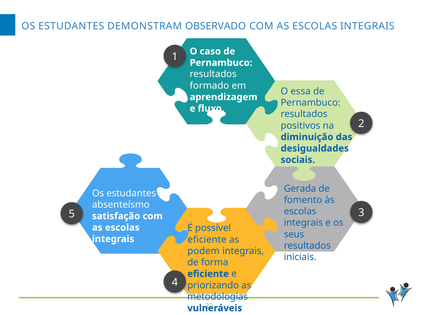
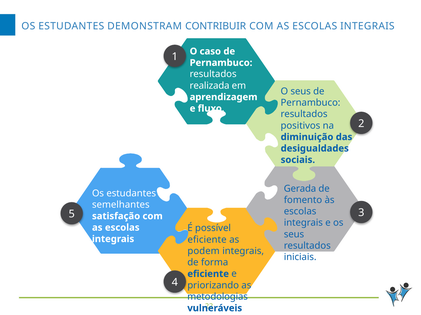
OBSERVADO: OBSERVADO -> CONTRIBUIR
formado: formado -> realizada
O essa: essa -> seus
absenteísmo: absenteísmo -> semelhantes
